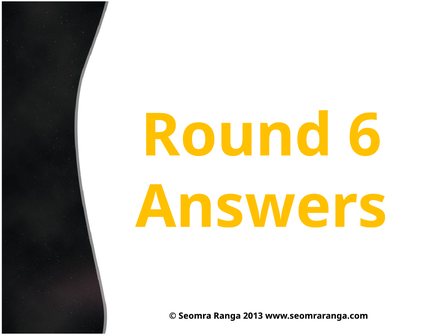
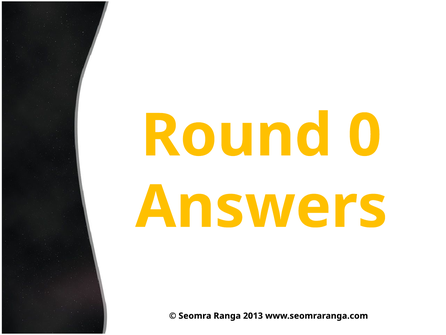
6: 6 -> 0
